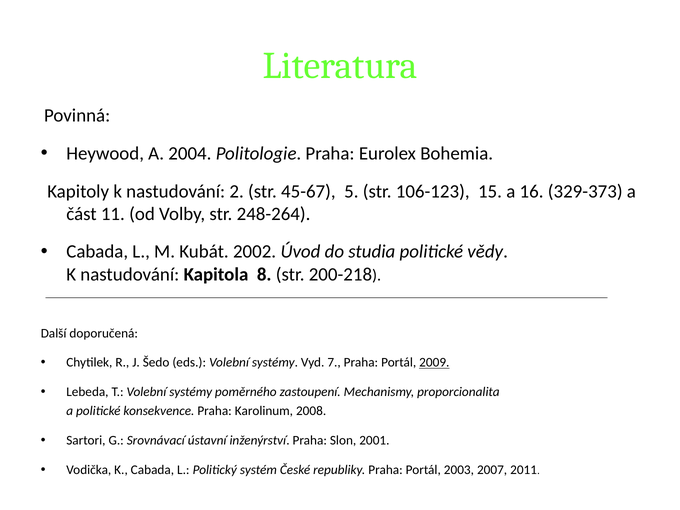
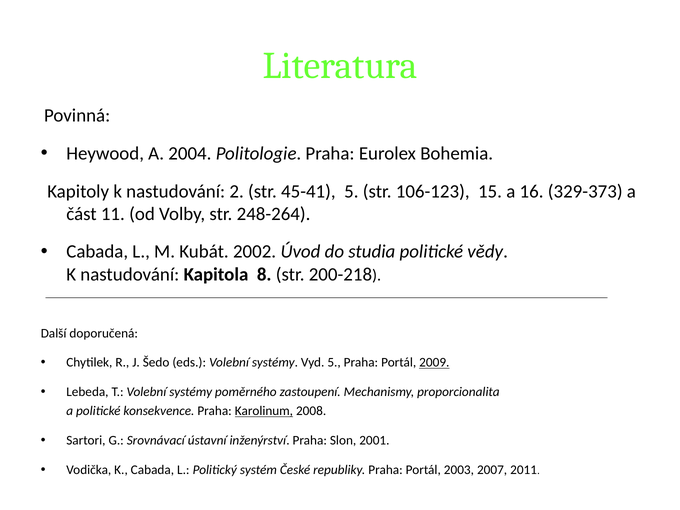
45-67: 45-67 -> 45-41
Vyd 7: 7 -> 5
Karolinum underline: none -> present
